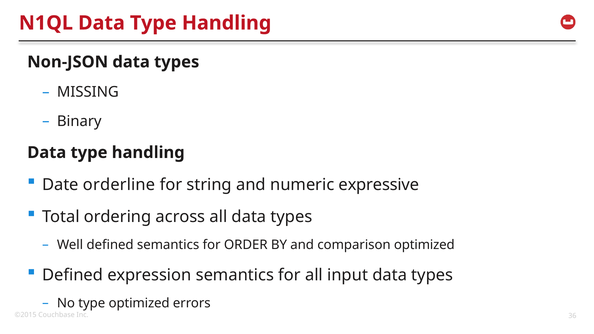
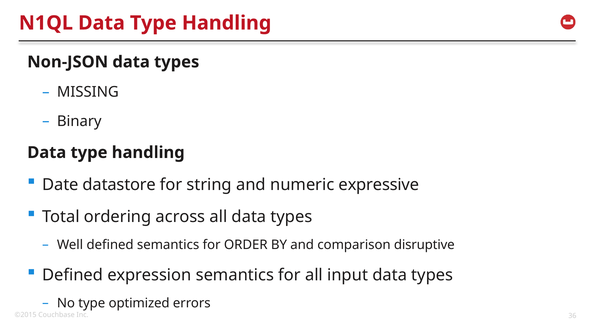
orderline: orderline -> datastore
comparison optimized: optimized -> disruptive
